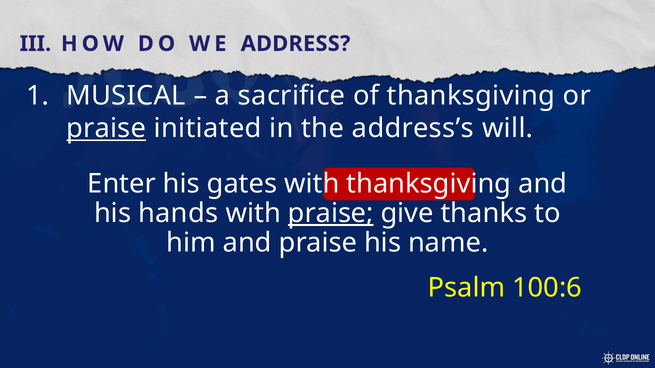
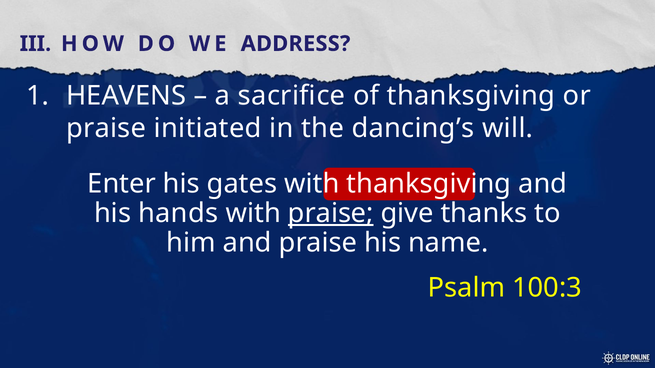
MUSICAL: MUSICAL -> HEAVENS
praise at (106, 129) underline: present -> none
address’s: address’s -> dancing’s
100:6: 100:6 -> 100:3
